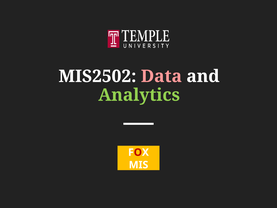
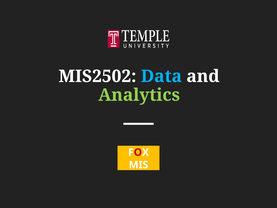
Data colour: pink -> light blue
